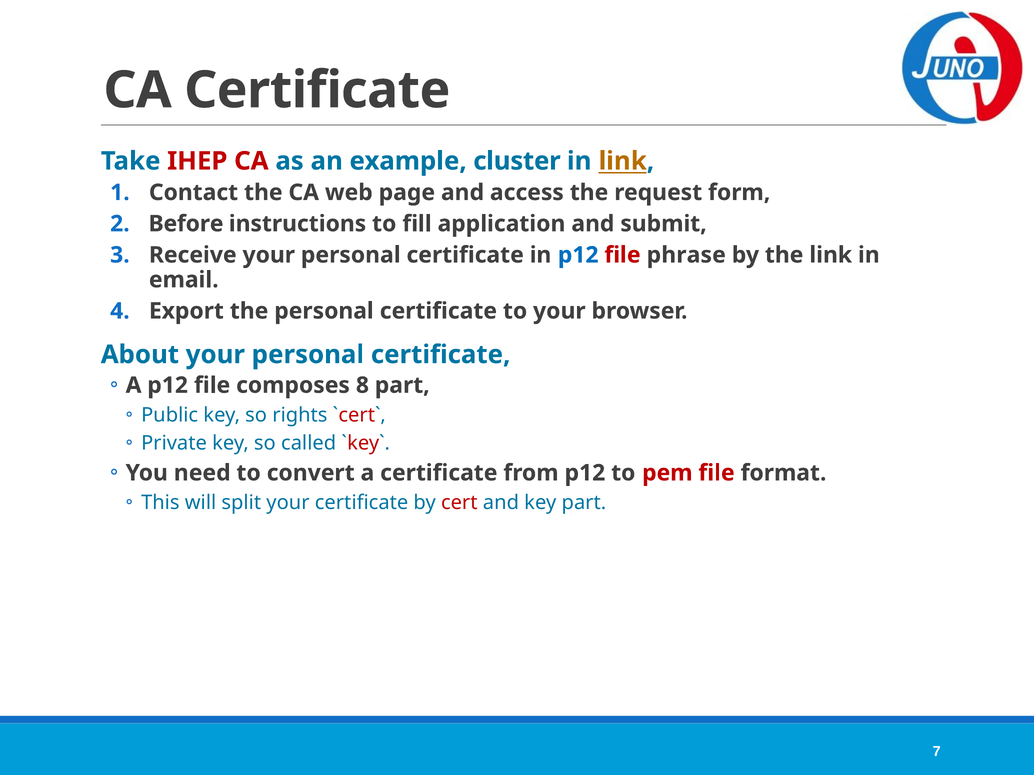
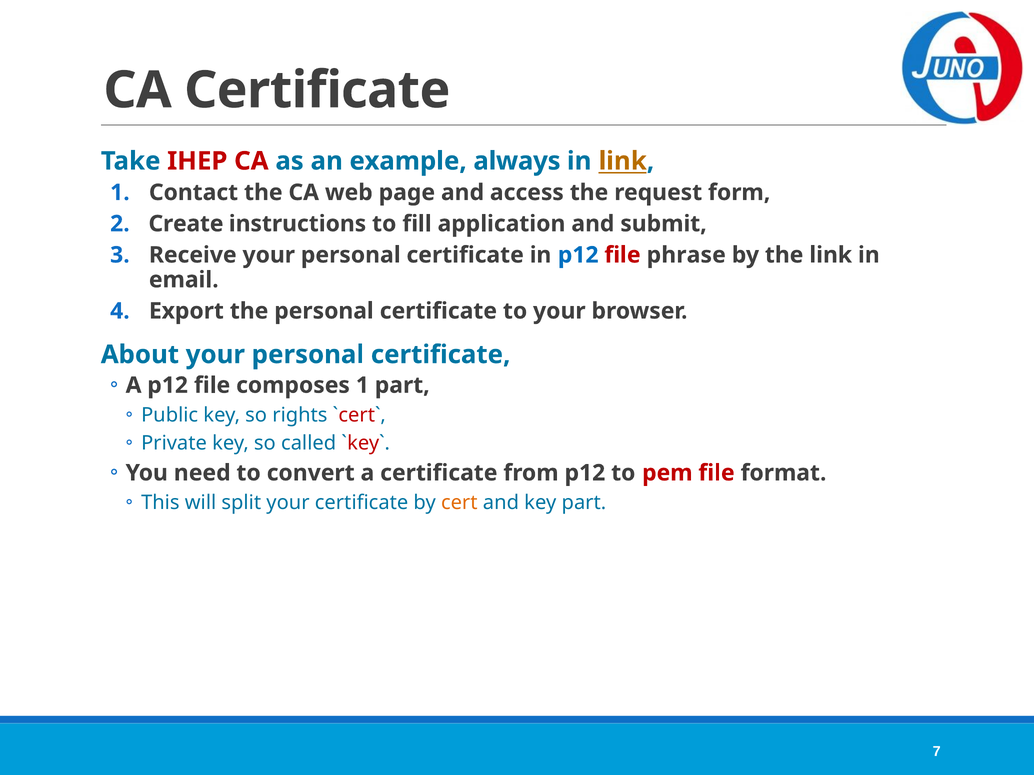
cluster: cluster -> always
Before: Before -> Create
composes 8: 8 -> 1
cert colour: red -> orange
